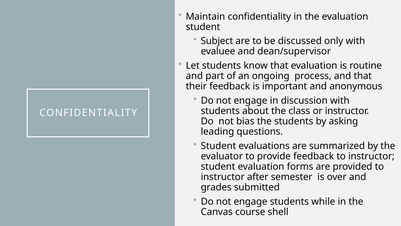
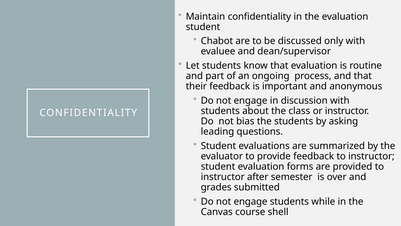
Subject: Subject -> Chabot
